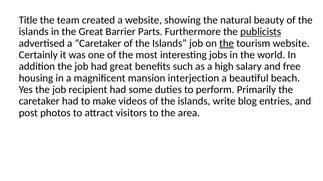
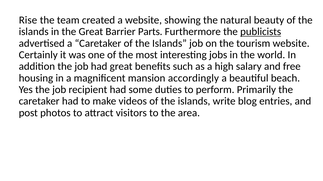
Title: Title -> Rise
the at (227, 43) underline: present -> none
interjection: interjection -> accordingly
